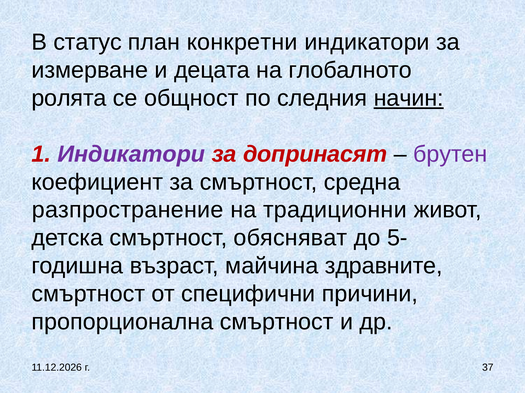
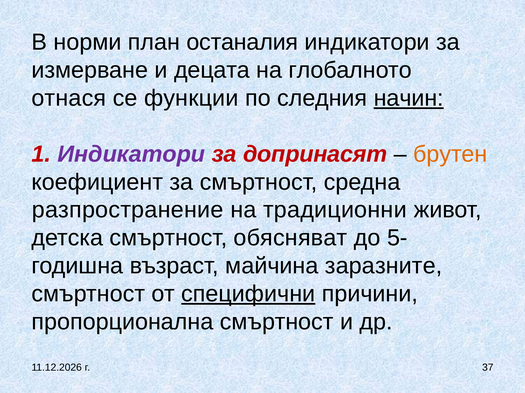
статус: статус -> норми
конкретни: конкретни -> останалия
ролята: ролята -> отнася
общност: общност -> функции
брутен colour: purple -> orange
здравните: здравните -> заразните
специфични underline: none -> present
